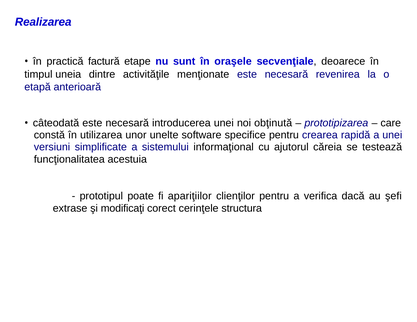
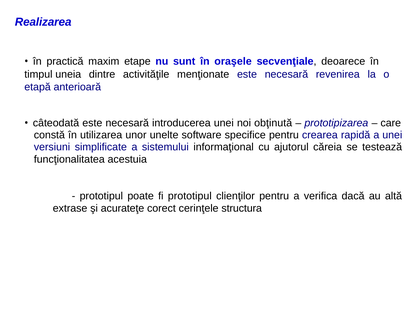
factură: factură -> maxim
fi apariţiilor: apariţiilor -> prototipul
şefi: şefi -> altă
modificaţi: modificaţi -> acurateţe
